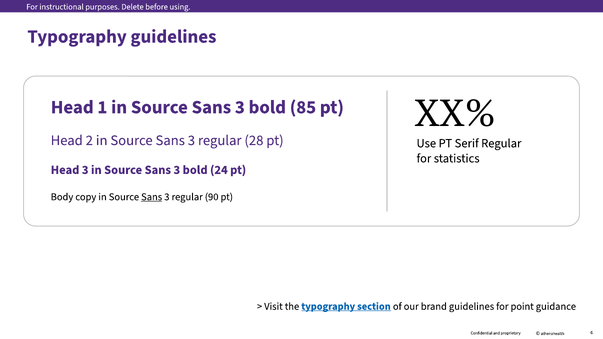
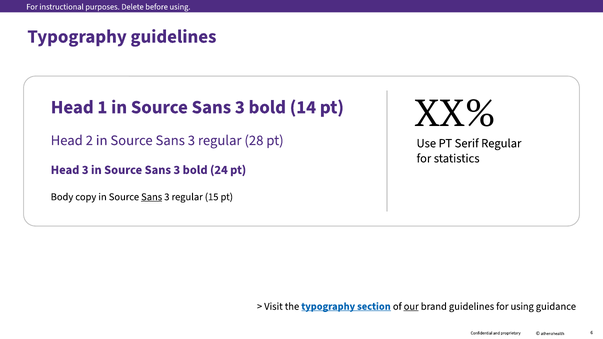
85: 85 -> 14
90: 90 -> 15
our underline: none -> present
for point: point -> using
